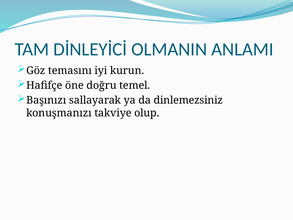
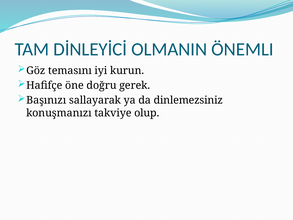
ANLAMI: ANLAMI -> ÖNEMLI
temel: temel -> gerek
